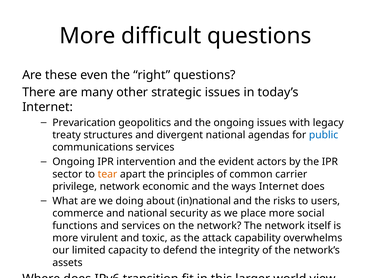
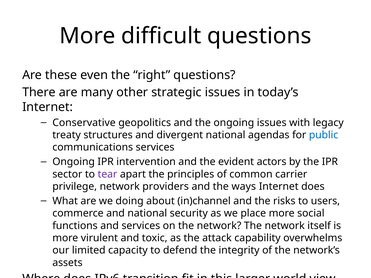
Prevarication: Prevarication -> Conservative
tear colour: orange -> purple
economic: economic -> providers
in)national: in)national -> in)channel
